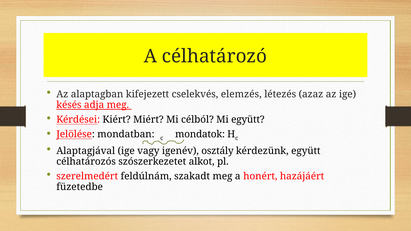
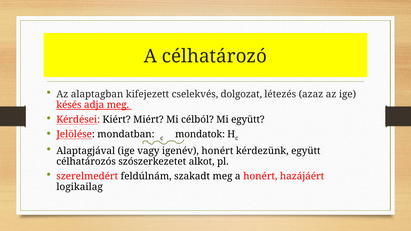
elemzés: elemzés -> dolgozat
igenév osztály: osztály -> honért
füzetedbe: füzetedbe -> logikailag
